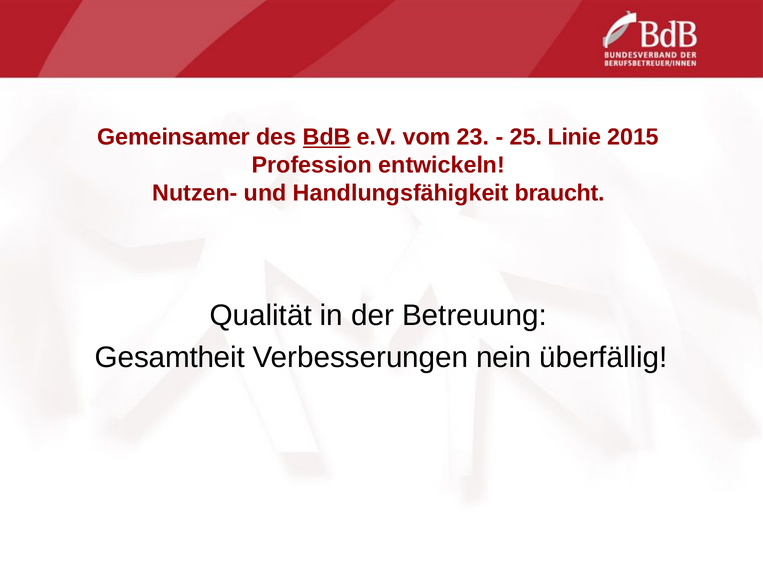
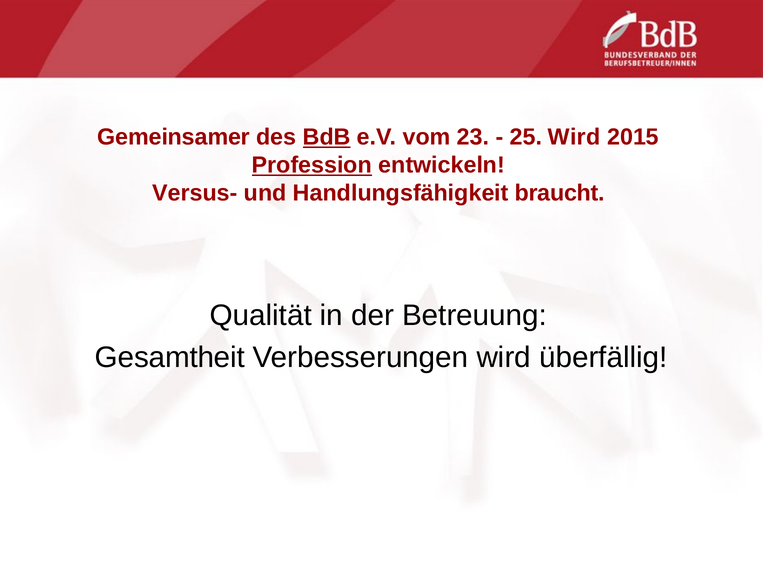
25 Linie: Linie -> Wird
Profession underline: none -> present
Nutzen-: Nutzen- -> Versus-
Verbesserungen nein: nein -> wird
